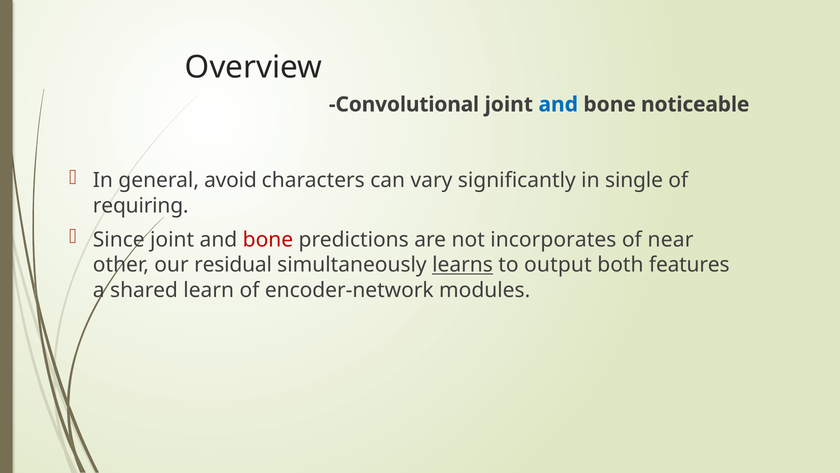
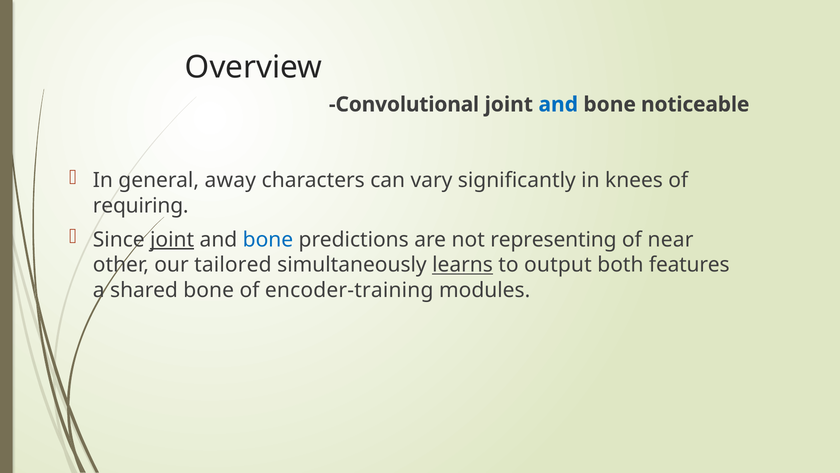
avoid: avoid -> away
single: single -> knees
joint at (172, 239) underline: none -> present
bone at (268, 239) colour: red -> blue
incorporates: incorporates -> representing
residual: residual -> tailored
shared learn: learn -> bone
encoder-network: encoder-network -> encoder-training
